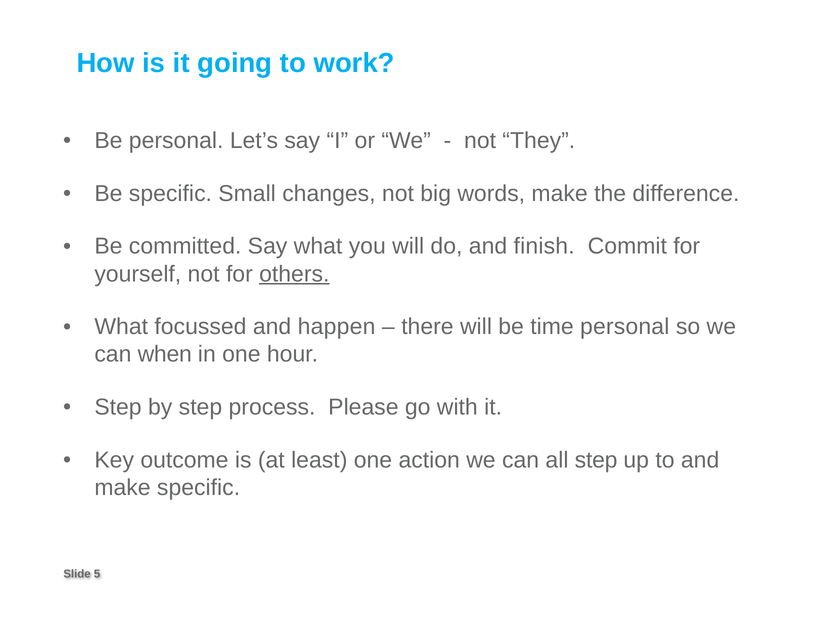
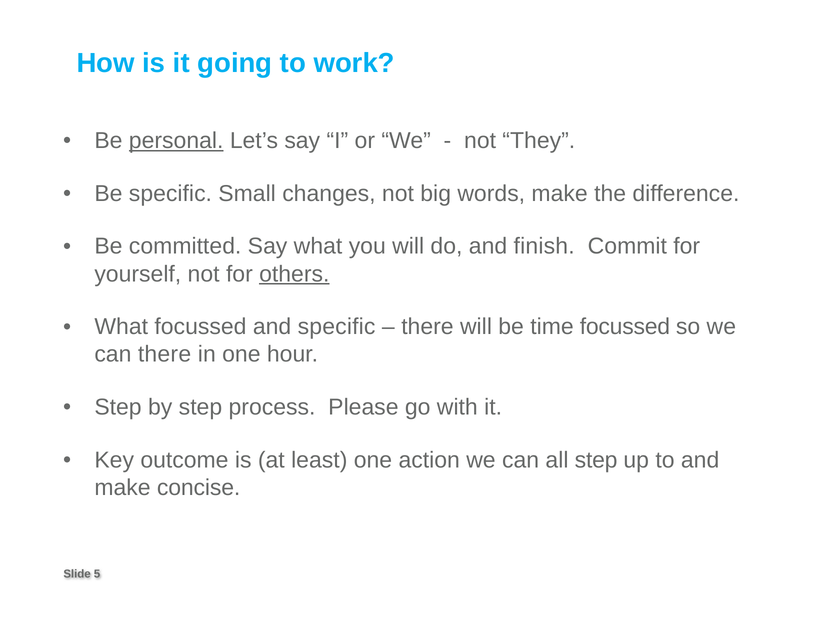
personal at (176, 141) underline: none -> present
and happen: happen -> specific
time personal: personal -> focussed
can when: when -> there
make specific: specific -> concise
